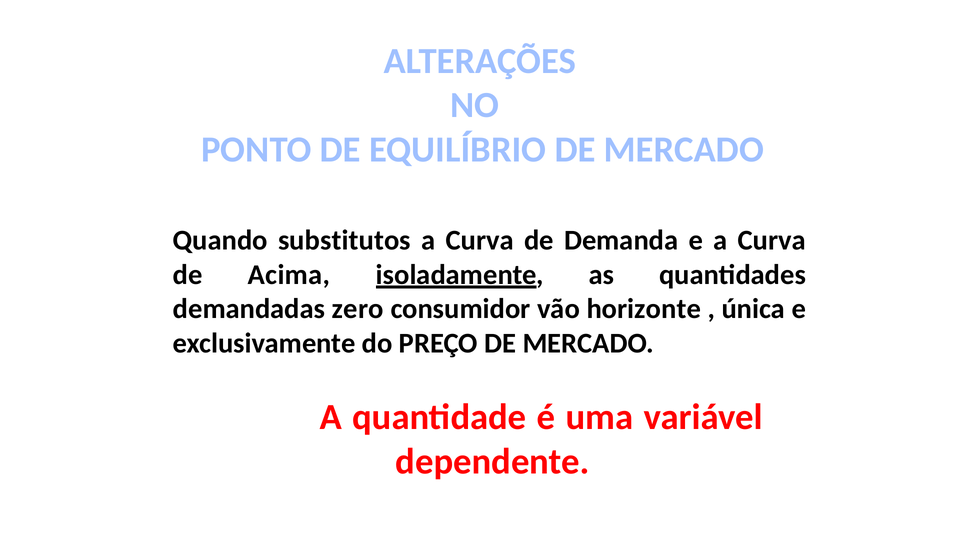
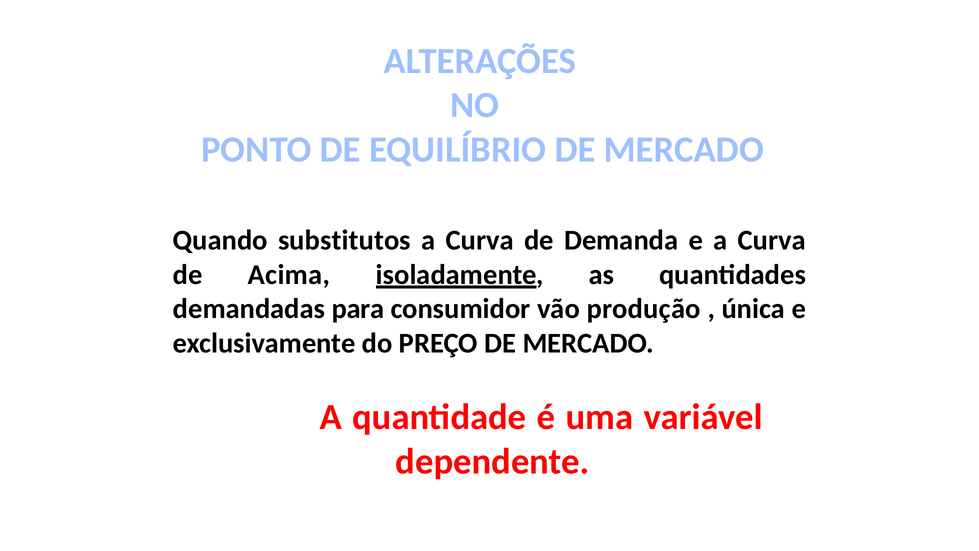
zero: zero -> para
horizonte: horizonte -> produção
